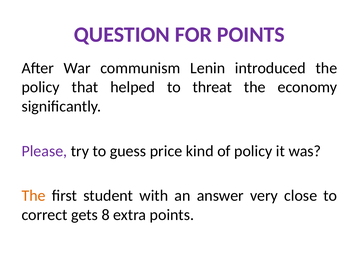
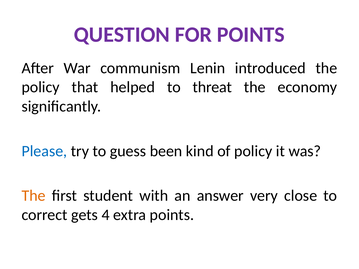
Please colour: purple -> blue
price: price -> been
8: 8 -> 4
